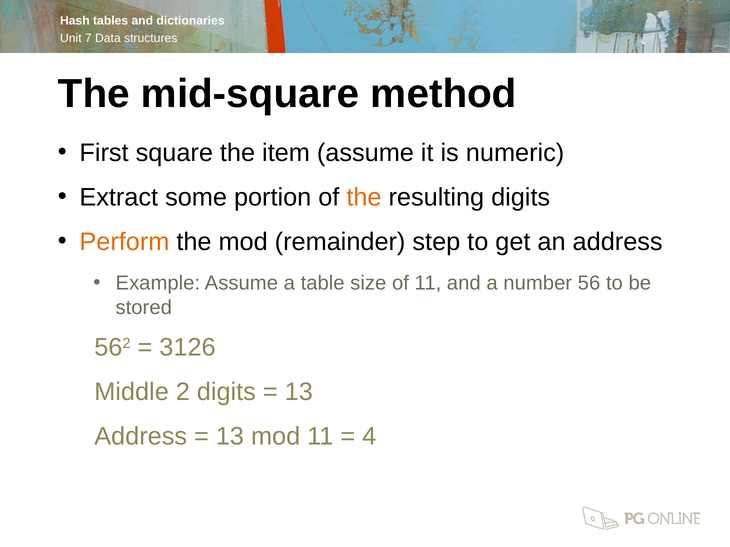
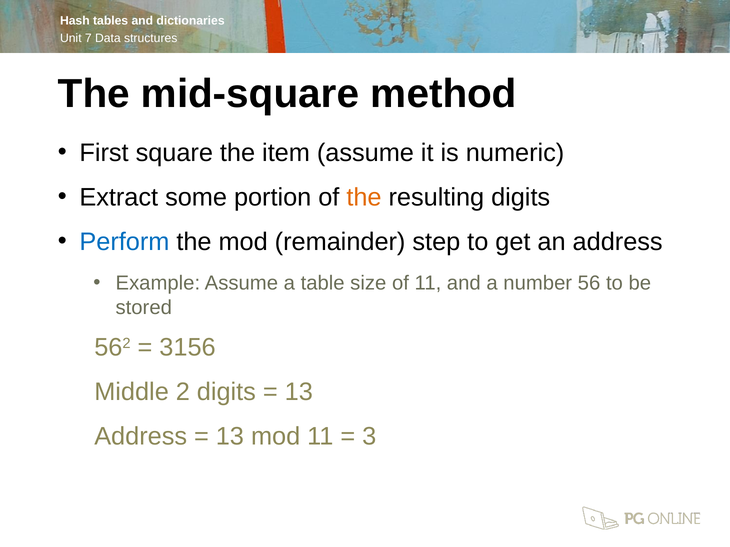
Perform colour: orange -> blue
3126: 3126 -> 3156
4: 4 -> 3
